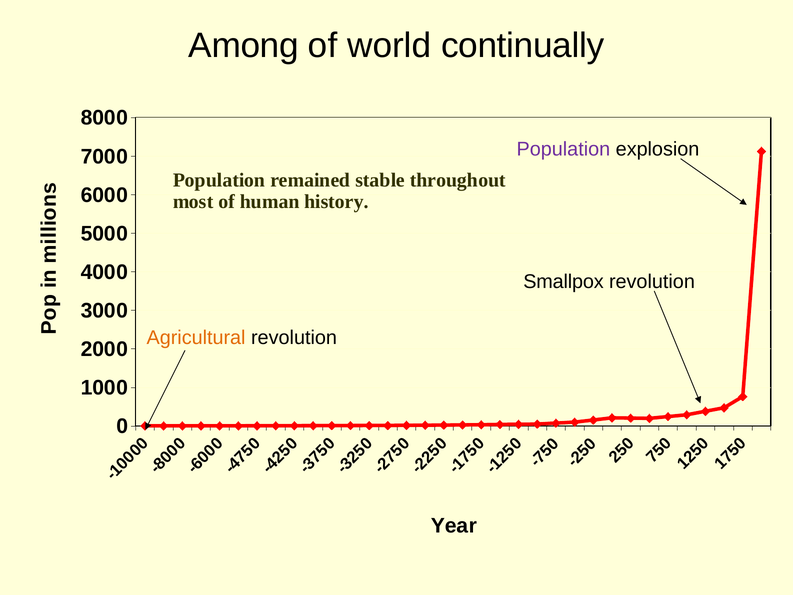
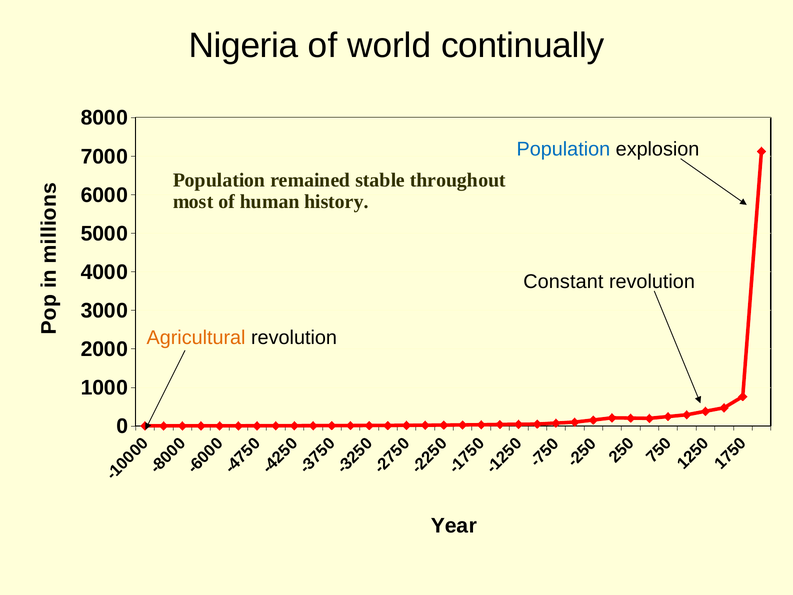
Among: Among -> Nigeria
Population at (563, 149) colour: purple -> blue
Smallpox: Smallpox -> Constant
